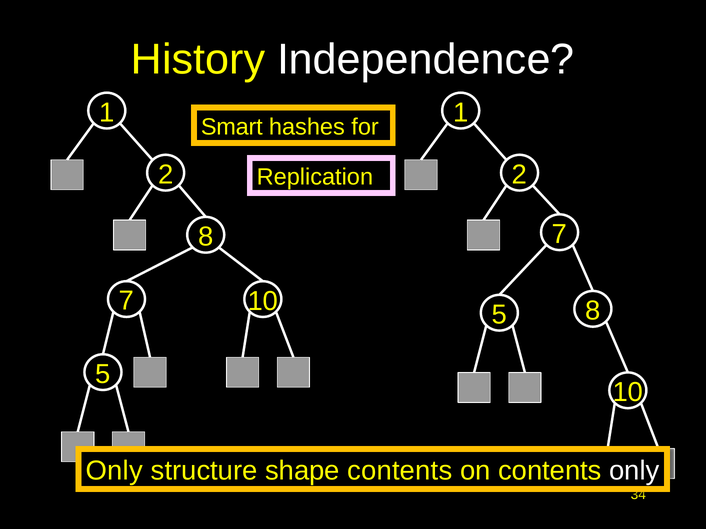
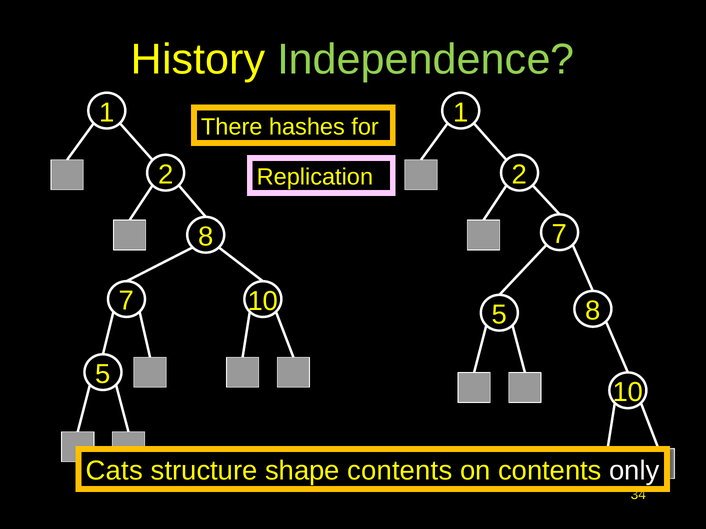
Independence colour: white -> light green
Smart: Smart -> There
Only at (114, 471): Only -> Cats
